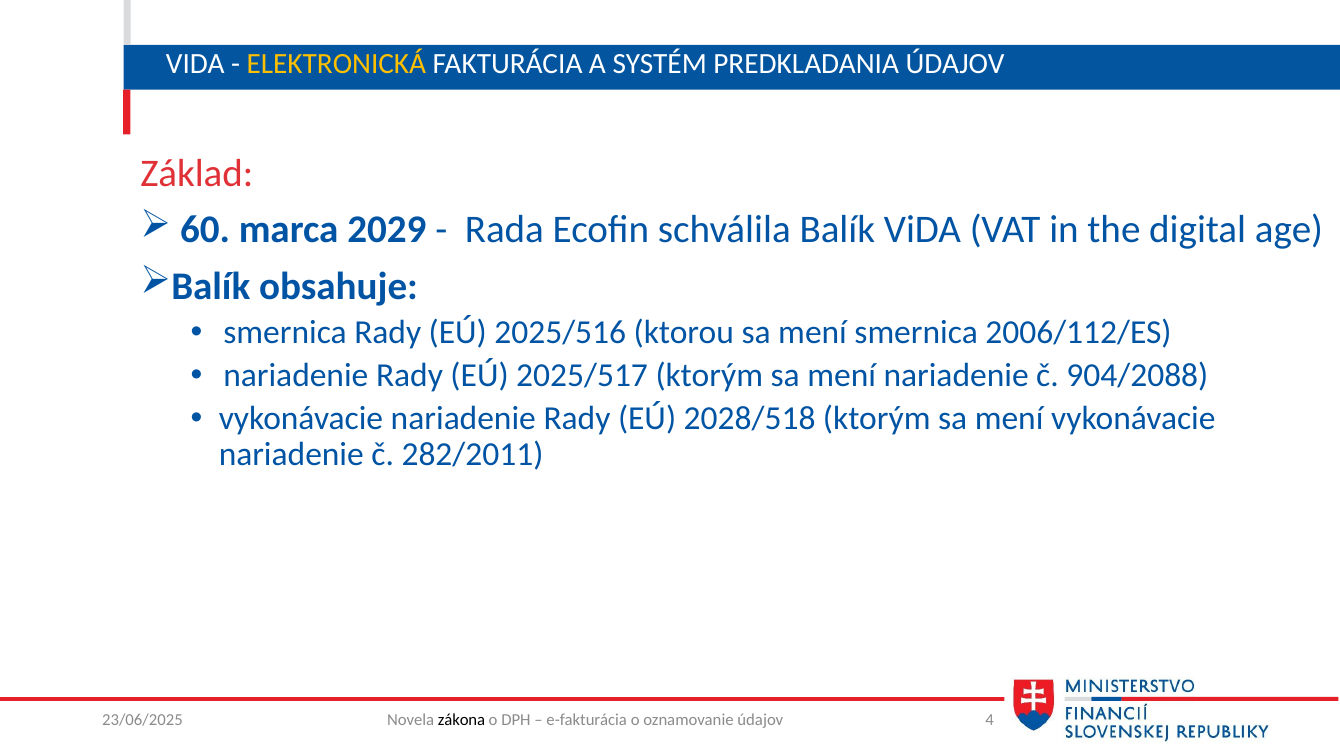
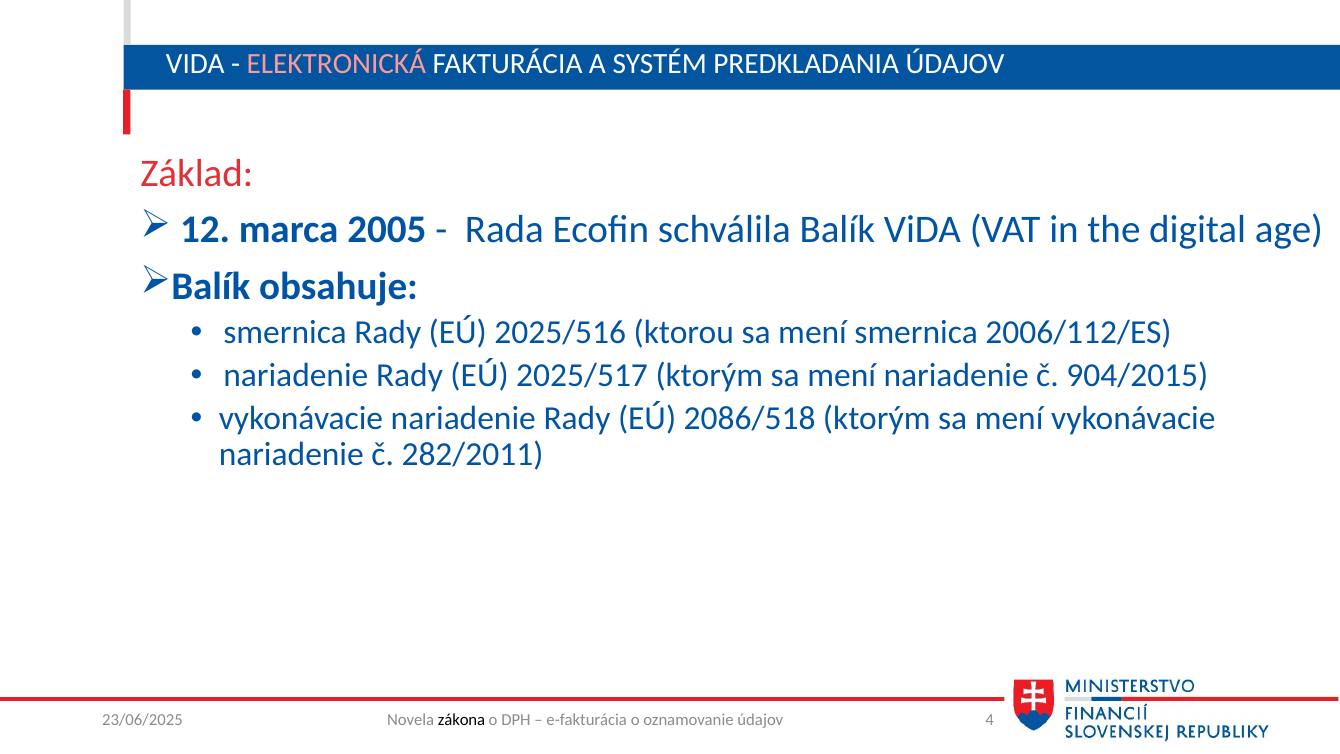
ELEKTRONICKÁ colour: yellow -> pink
60: 60 -> 12
2029: 2029 -> 2005
904/2088: 904/2088 -> 904/2015
2028/518: 2028/518 -> 2086/518
